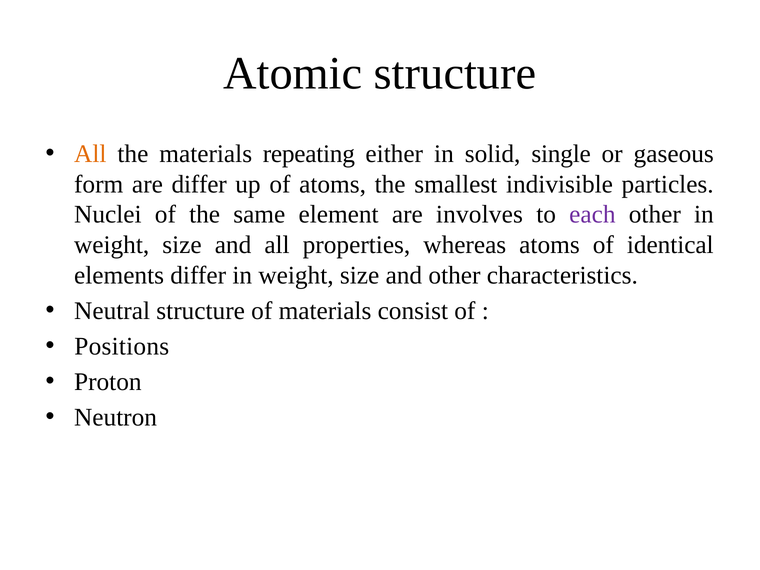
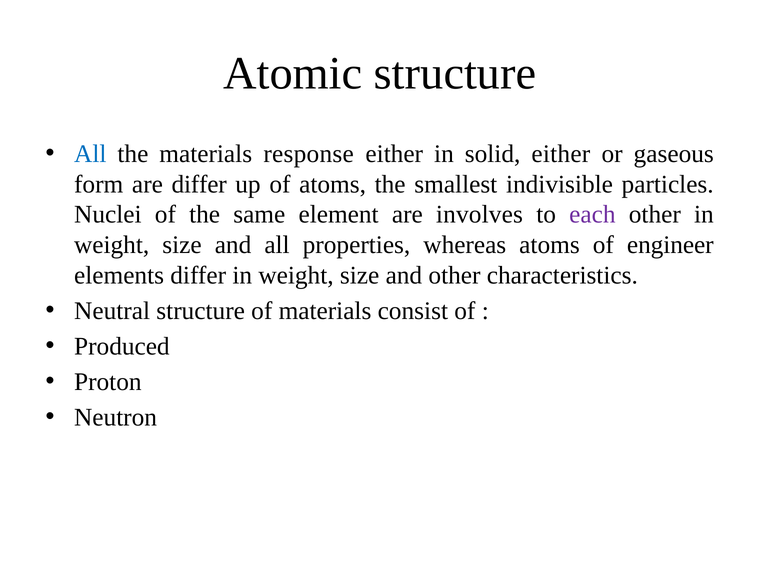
All at (90, 154) colour: orange -> blue
repeating: repeating -> response
solid single: single -> either
identical: identical -> engineer
Positions: Positions -> Produced
